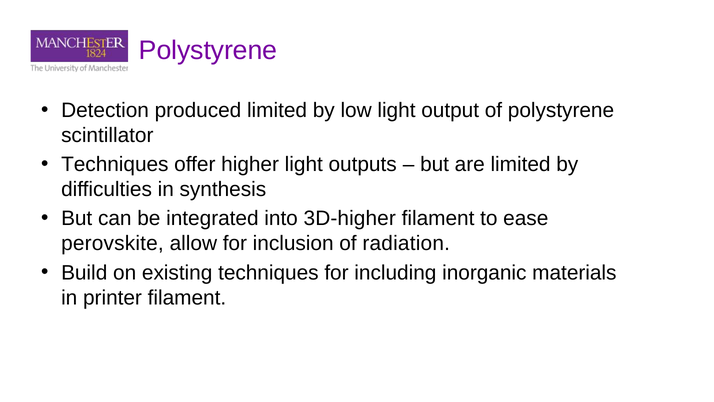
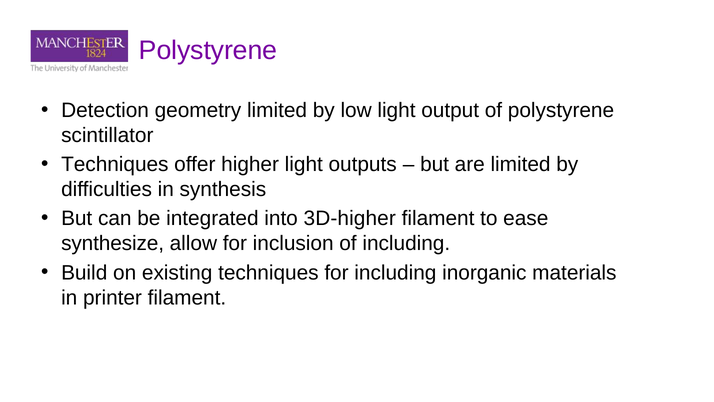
produced: produced -> geometry
perovskite: perovskite -> synthesize
of radiation: radiation -> including
